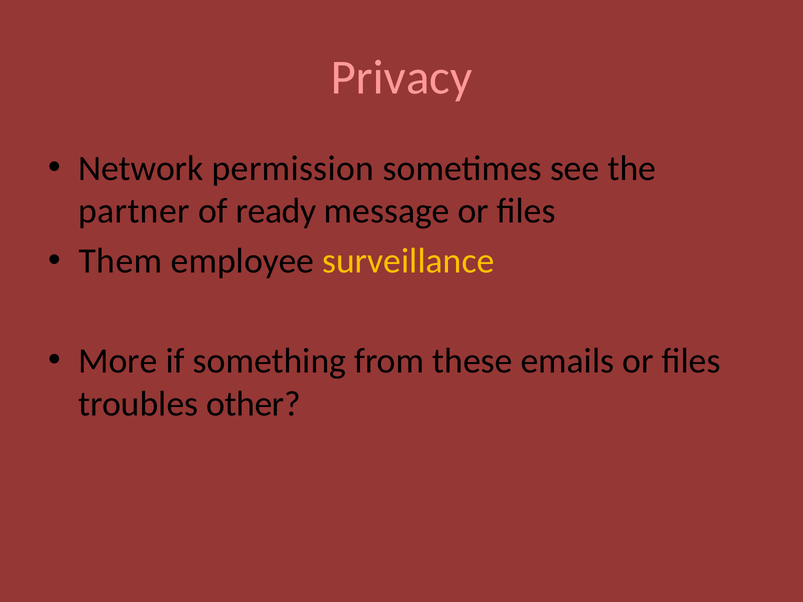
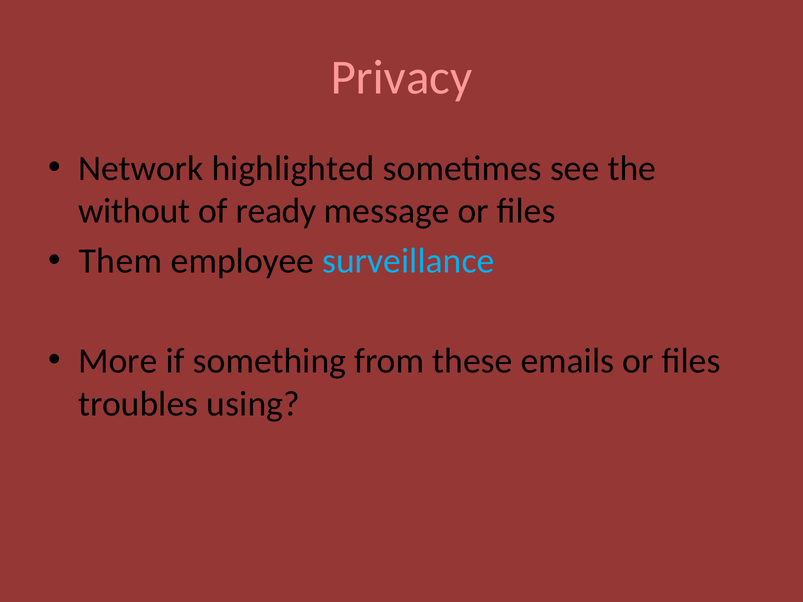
permission: permission -> highlighted
partner: partner -> without
surveillance colour: yellow -> light blue
other: other -> using
